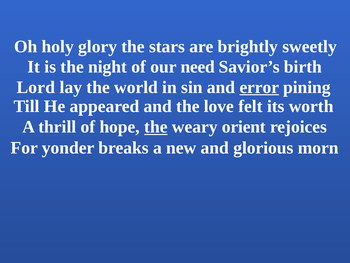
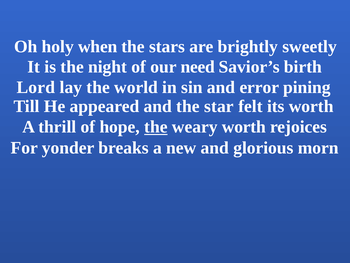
glory: glory -> when
error underline: present -> none
love: love -> star
weary orient: orient -> worth
